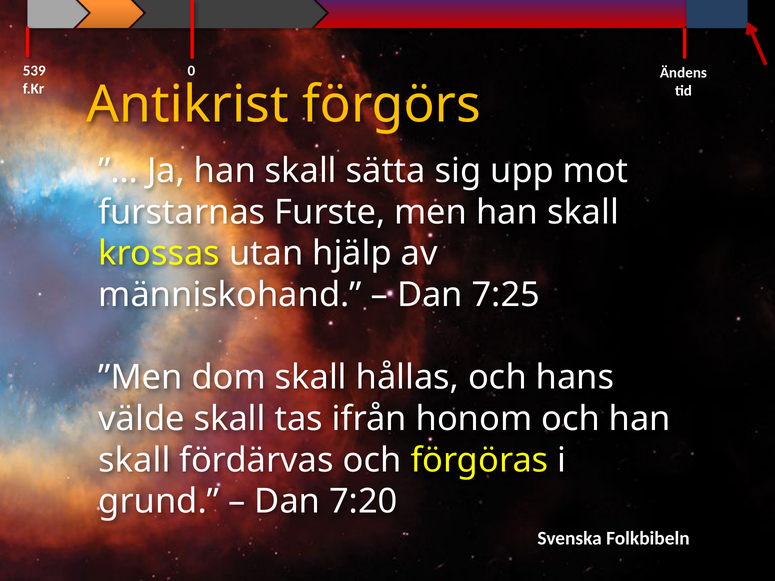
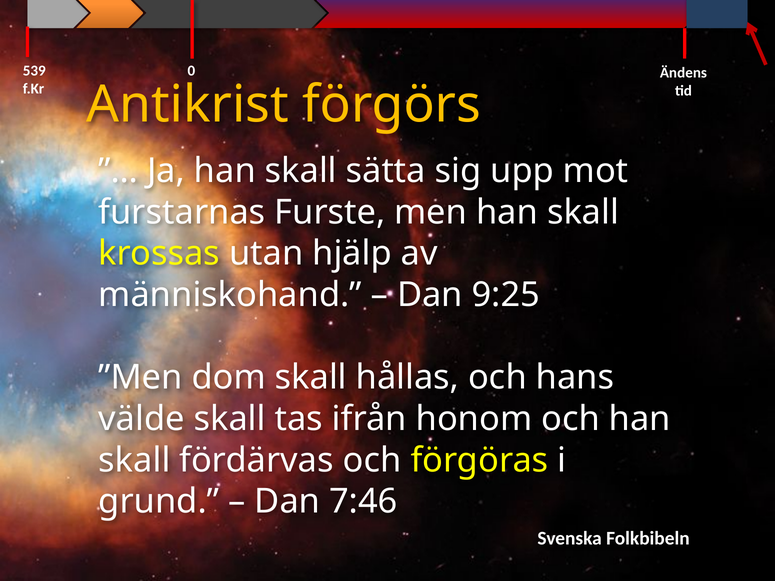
7:25: 7:25 -> 9:25
7:20: 7:20 -> 7:46
